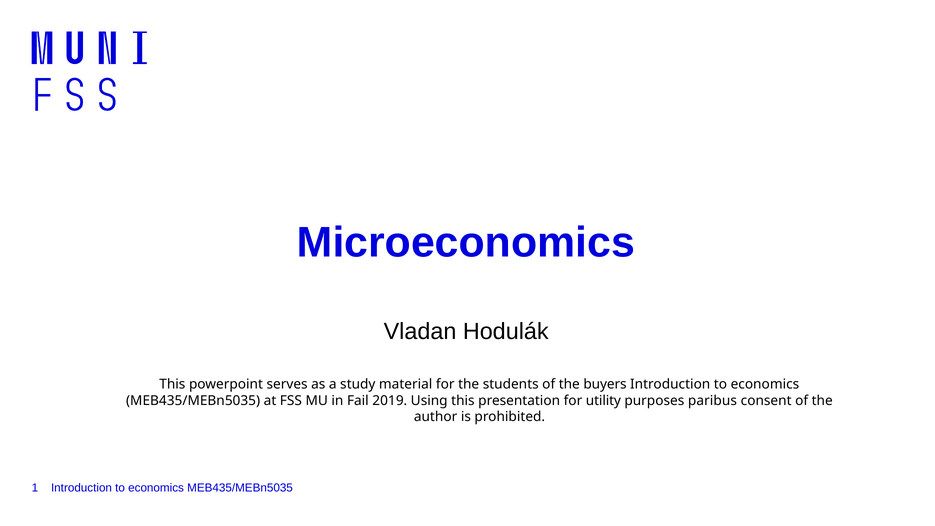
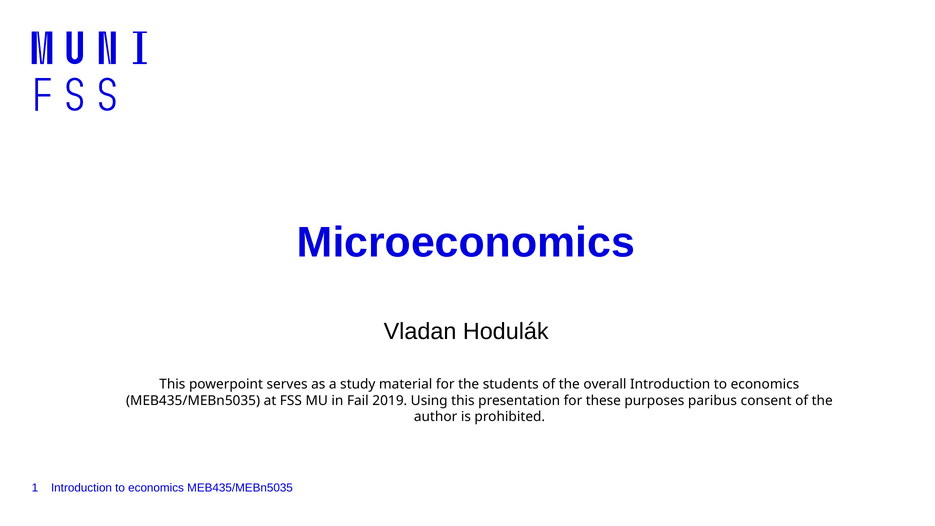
buyers: buyers -> overall
utility: utility -> these
